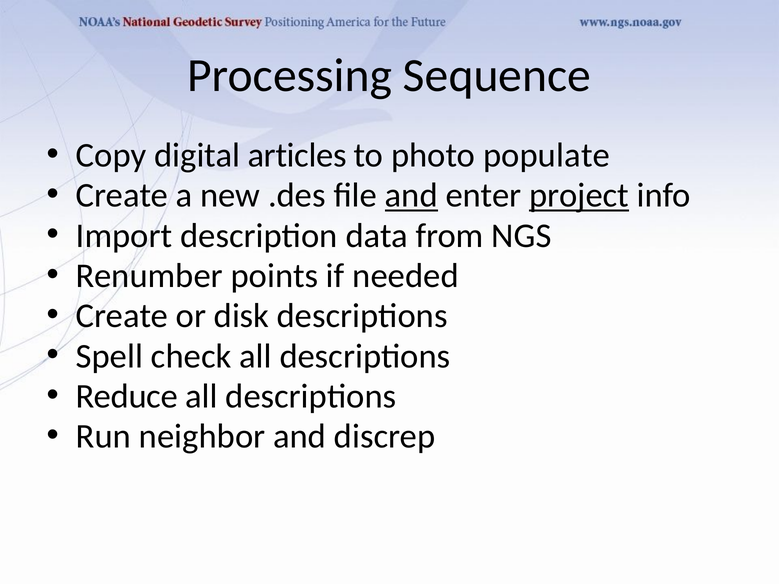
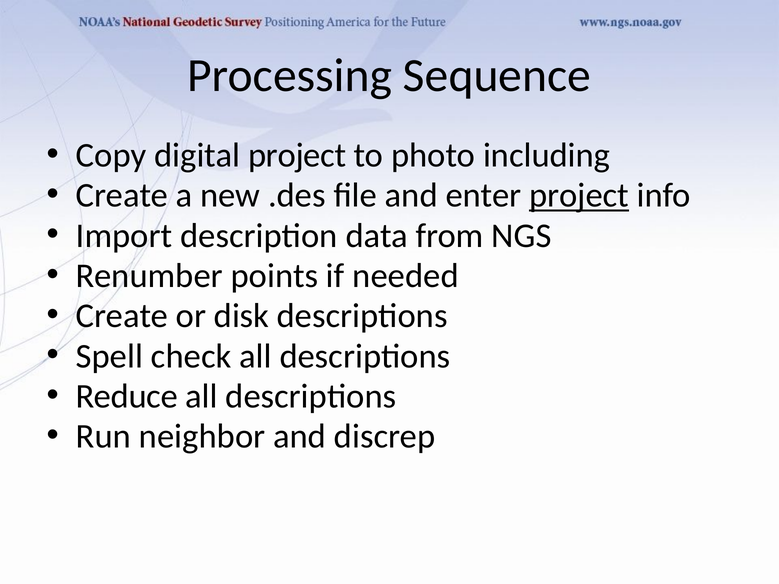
digital articles: articles -> project
populate: populate -> including
and at (411, 196) underline: present -> none
